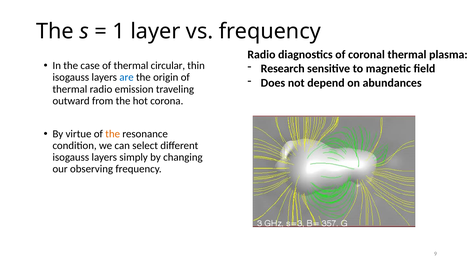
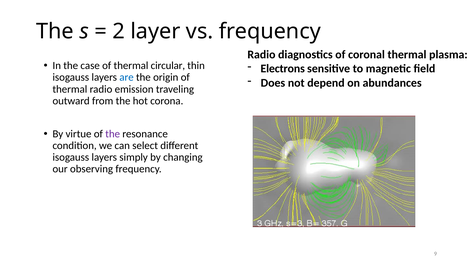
1: 1 -> 2
Research: Research -> Electrons
the at (113, 134) colour: orange -> purple
